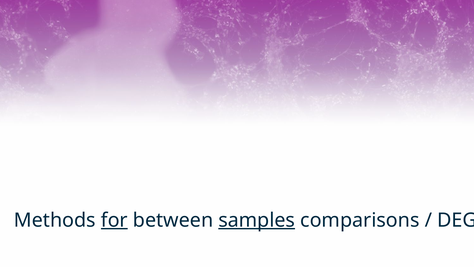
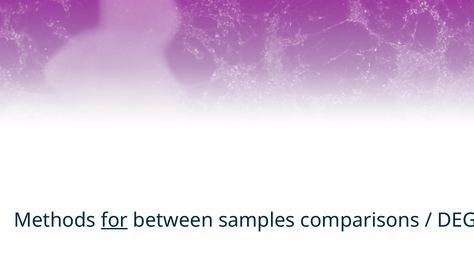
samples underline: present -> none
